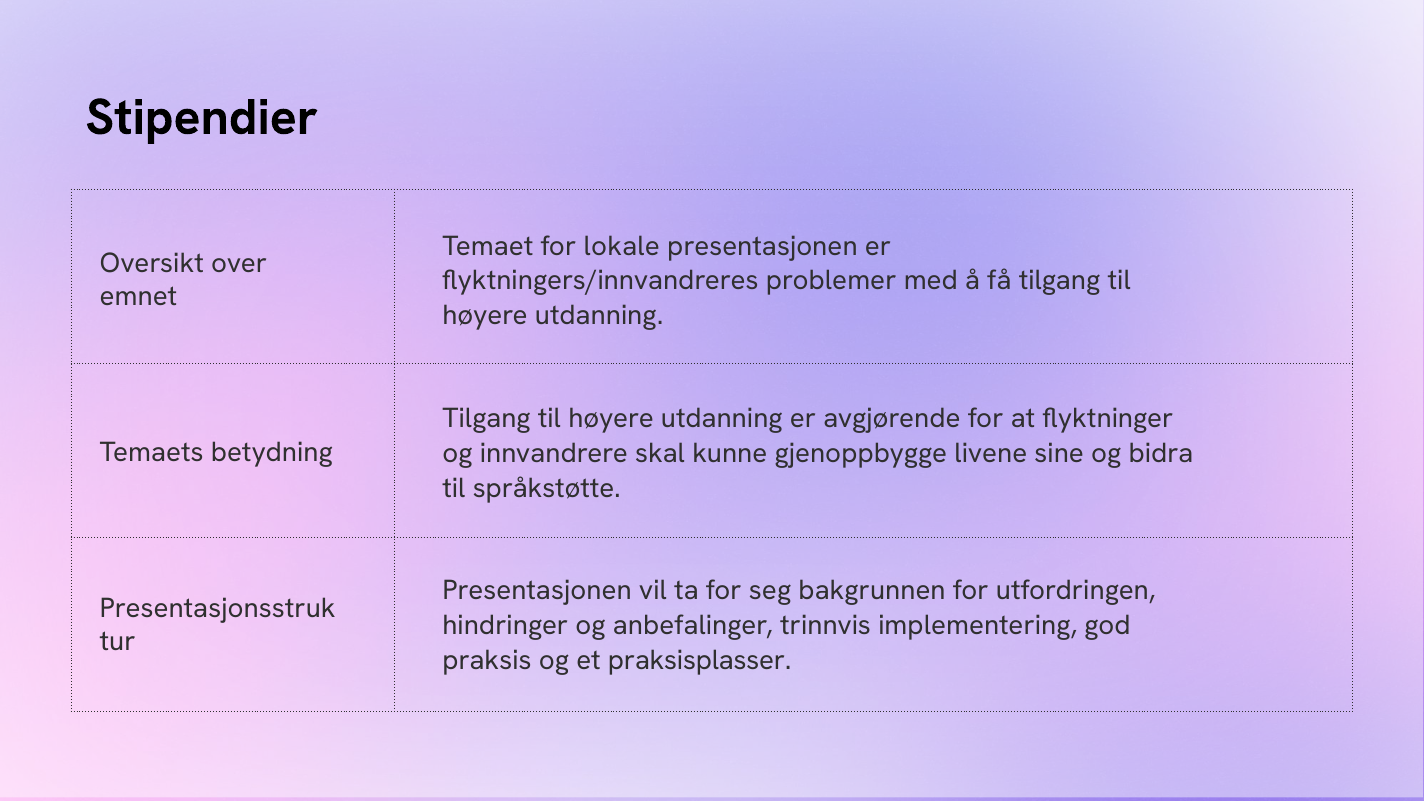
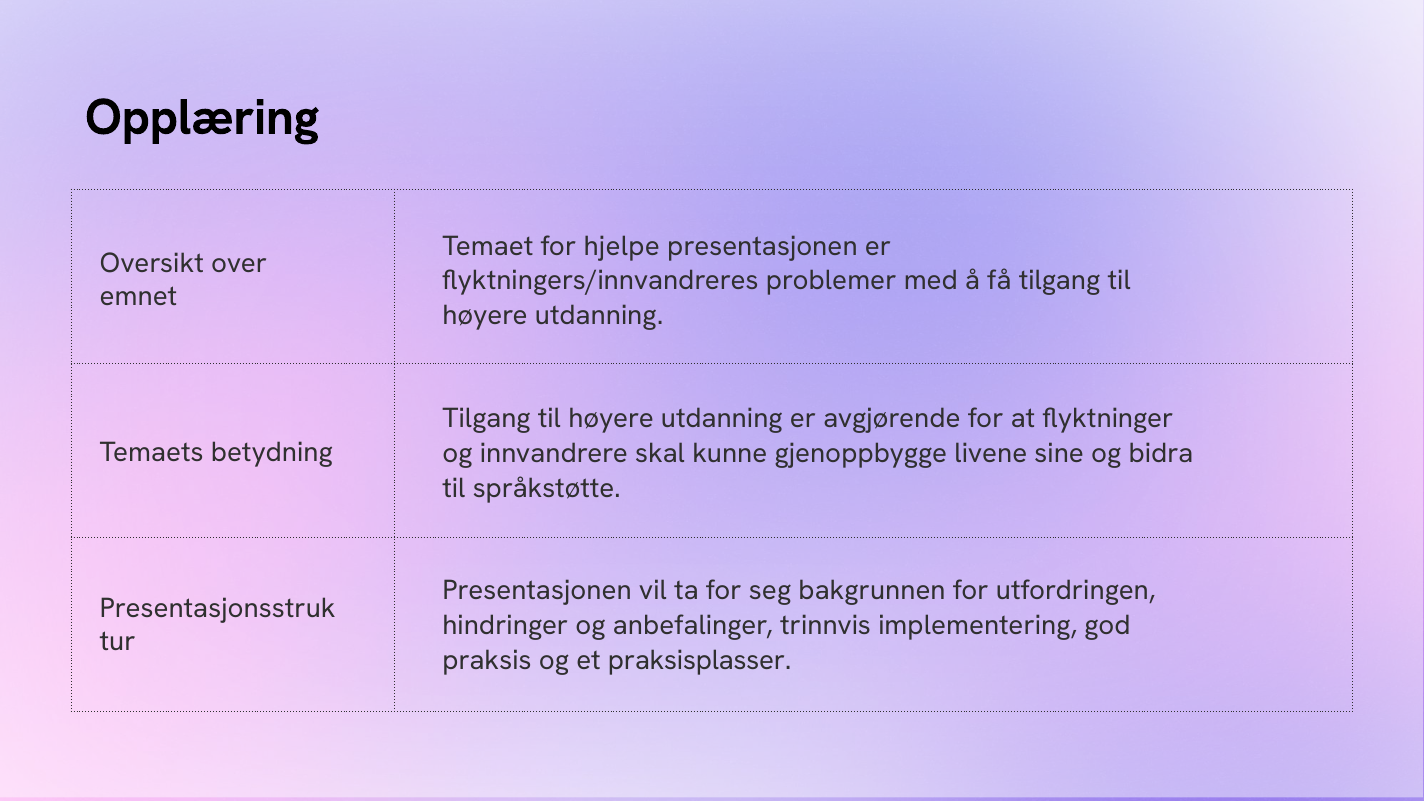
Stipendier: Stipendier -> Opplæring
lokale: lokale -> hjelpe
